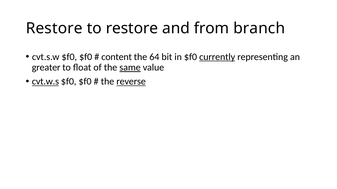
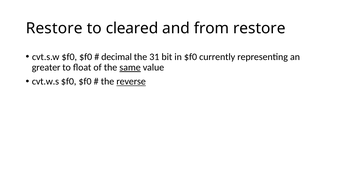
to restore: restore -> cleared
from branch: branch -> restore
content: content -> decimal
64: 64 -> 31
currently underline: present -> none
cvt.w.s underline: present -> none
